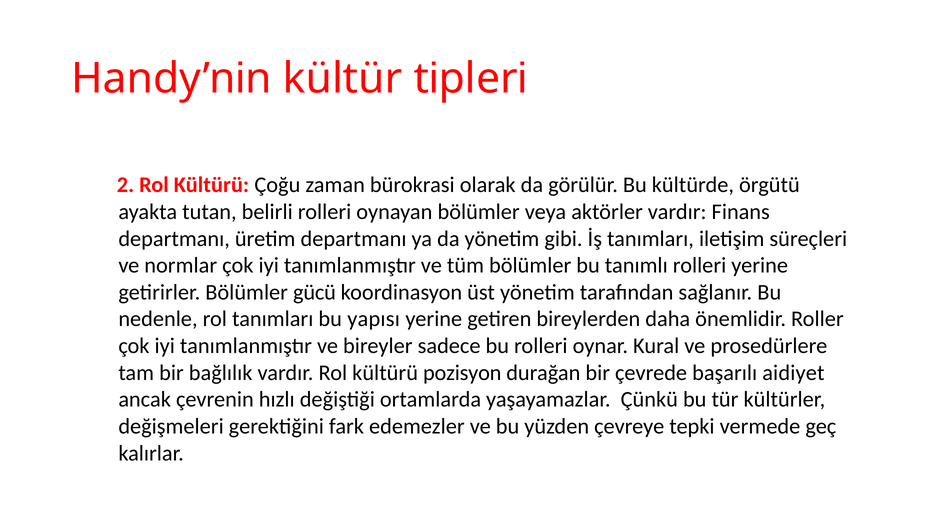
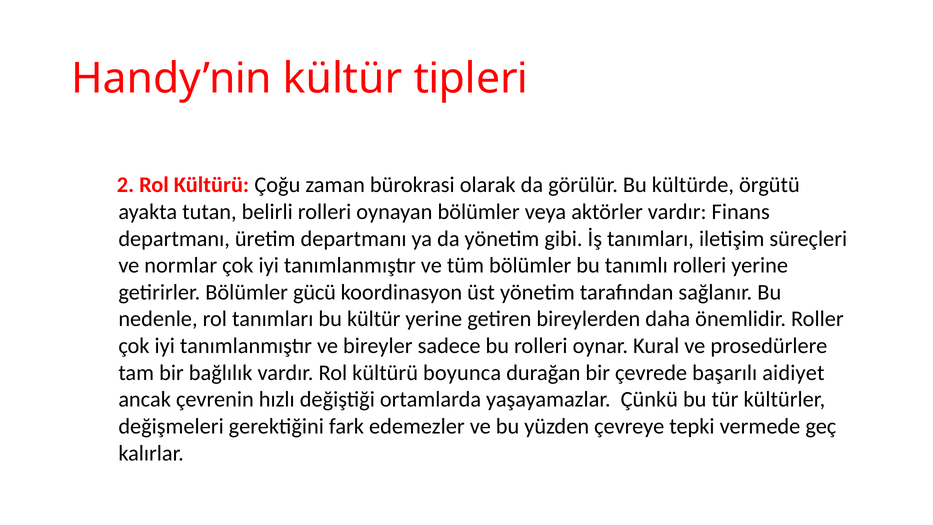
bu yapısı: yapısı -> kültür
pozisyon: pozisyon -> boyunca
